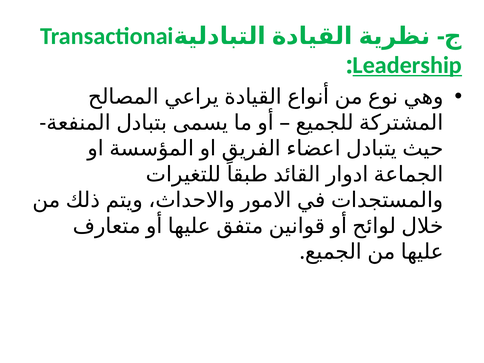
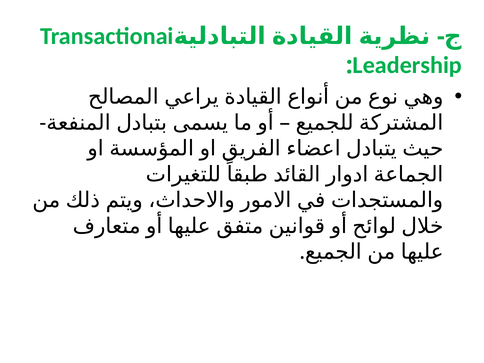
Leadership underline: present -> none
